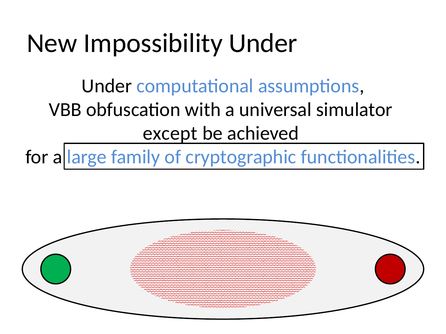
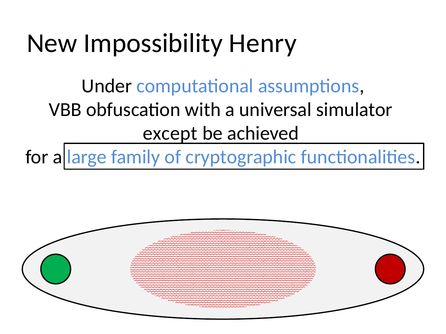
Impossibility Under: Under -> Henry
